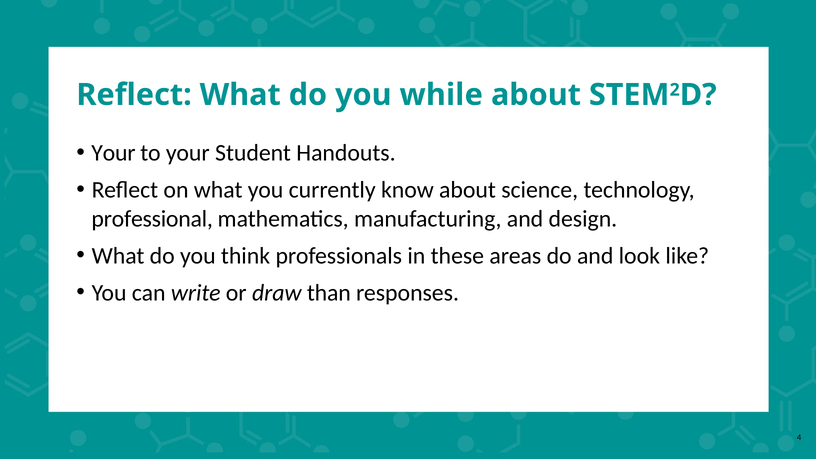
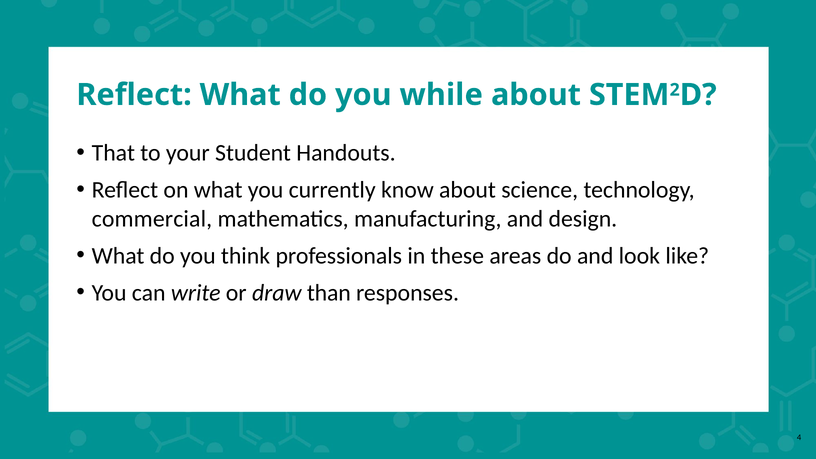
Your at (113, 153): Your -> That
professional: professional -> commercial
